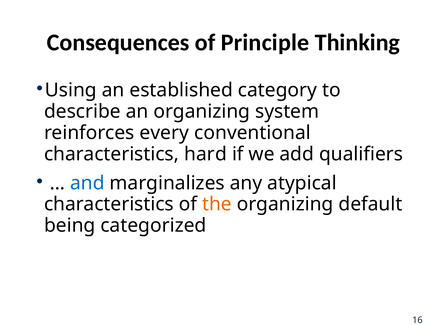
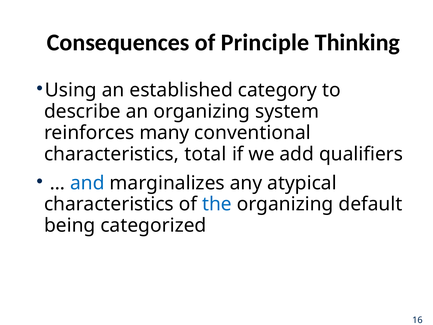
every: every -> many
hard: hard -> total
the colour: orange -> blue
